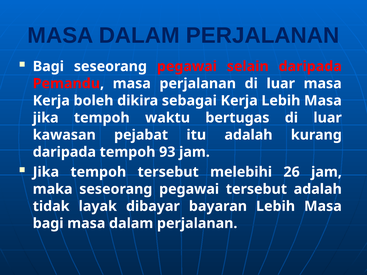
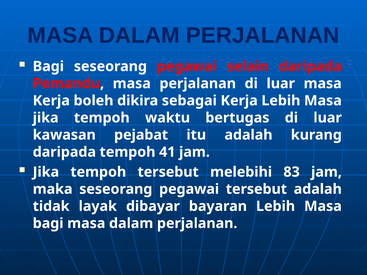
93: 93 -> 41
26: 26 -> 83
